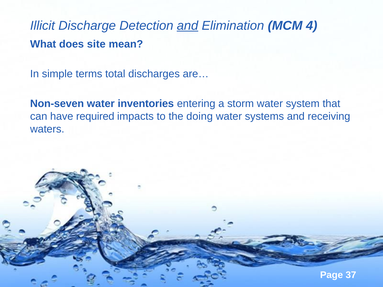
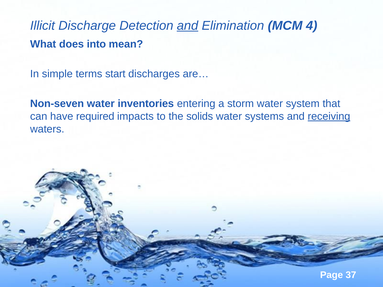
site: site -> into
total: total -> start
doing: doing -> solids
receiving underline: none -> present
